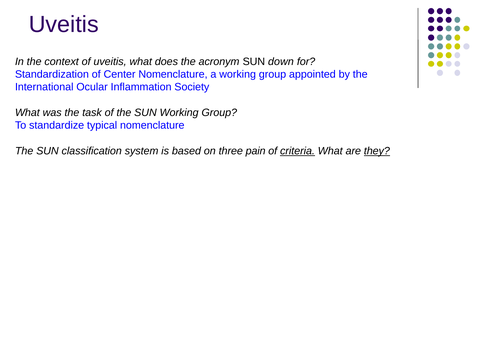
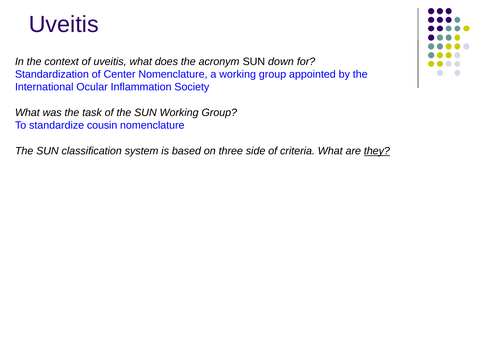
typical: typical -> cousin
pain: pain -> side
criteria underline: present -> none
